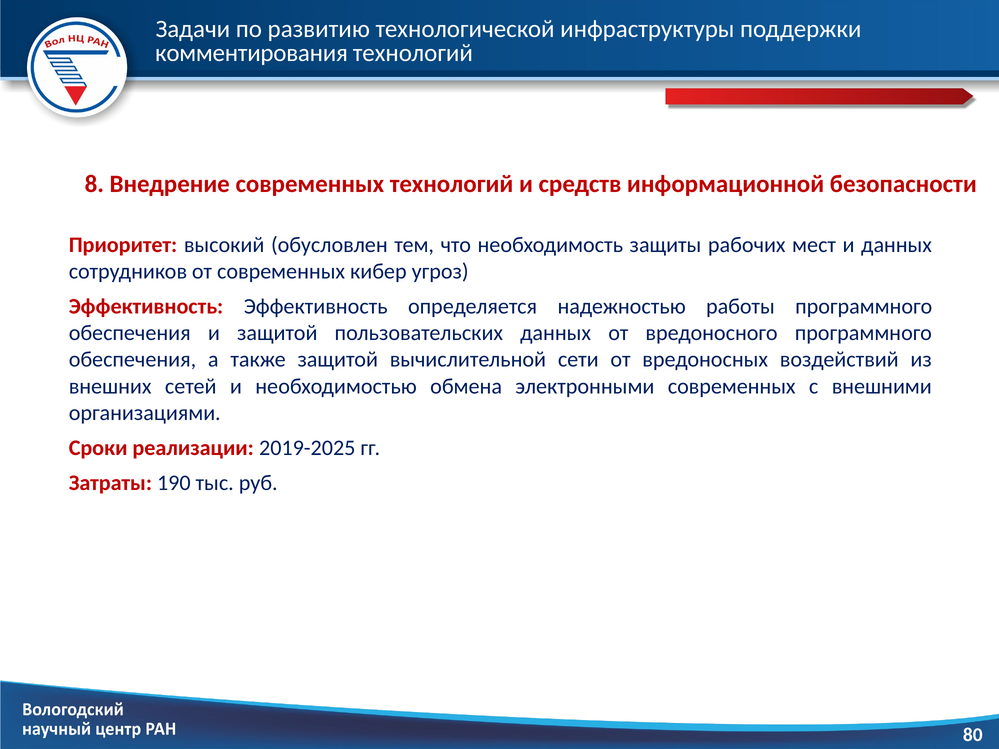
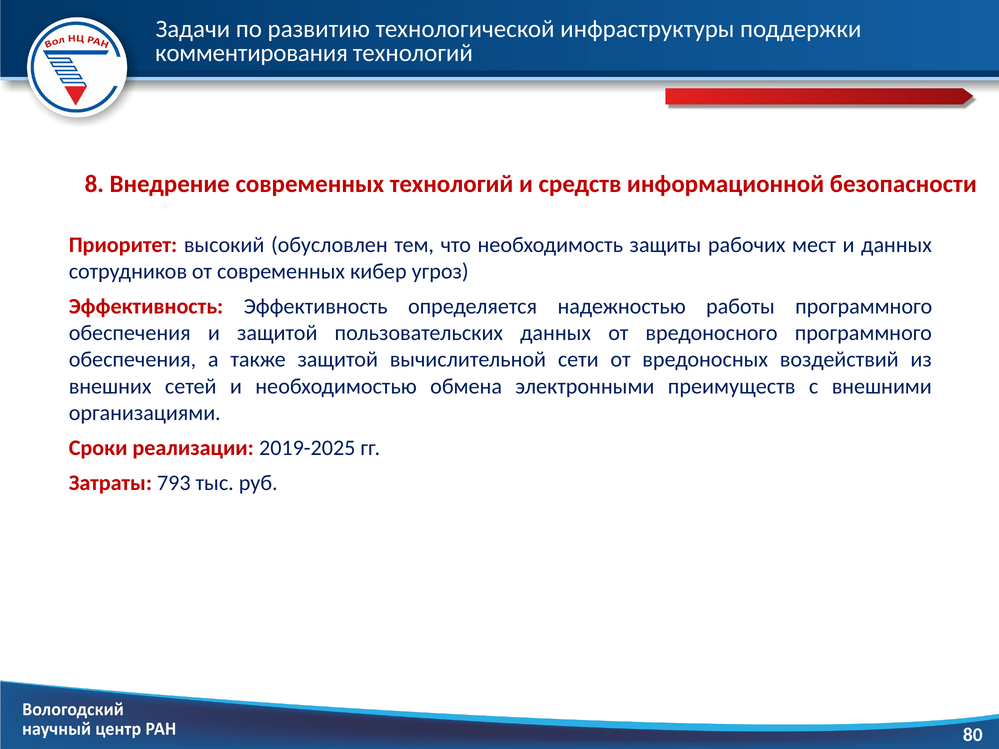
электронными современных: современных -> преимуществ
190: 190 -> 793
